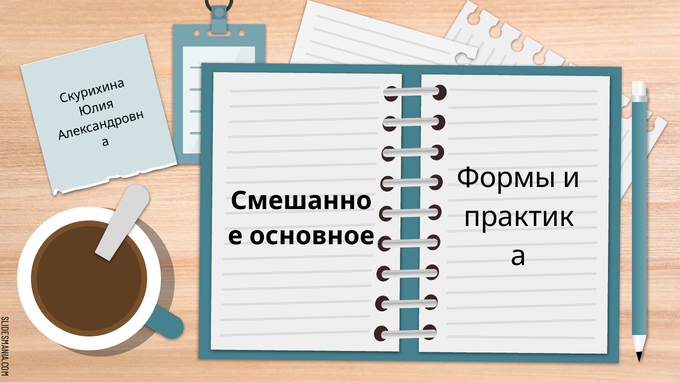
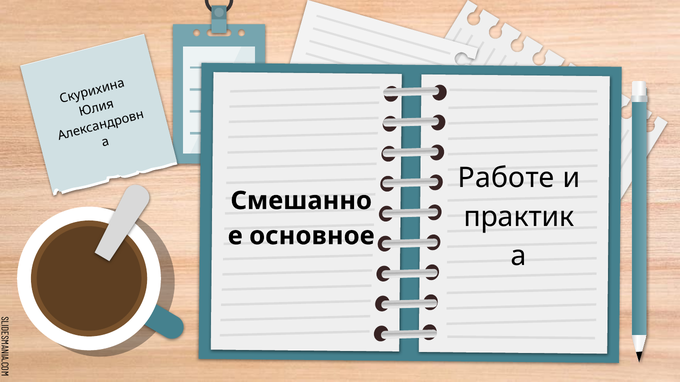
Формы: Формы -> Работе
